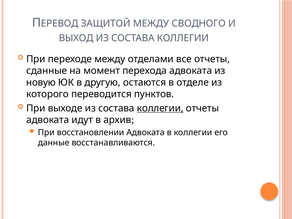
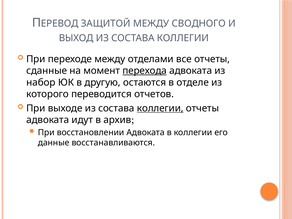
перехода underline: none -> present
новую: новую -> набор
пунктов: пунктов -> отчетов
